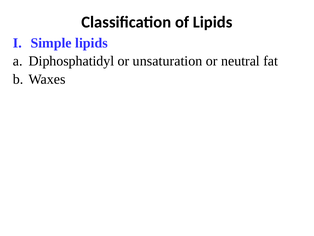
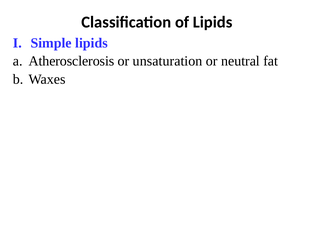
Diphosphatidyl: Diphosphatidyl -> Atherosclerosis
